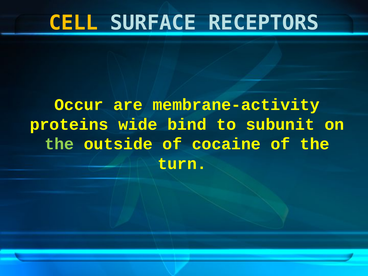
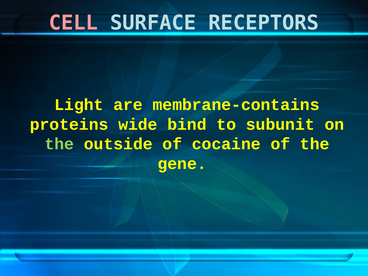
CELL colour: yellow -> pink
Occur: Occur -> Light
membrane-activity: membrane-activity -> membrane-contains
turn: turn -> gene
